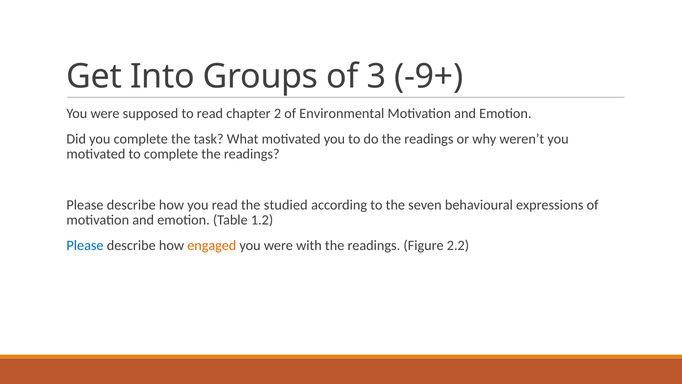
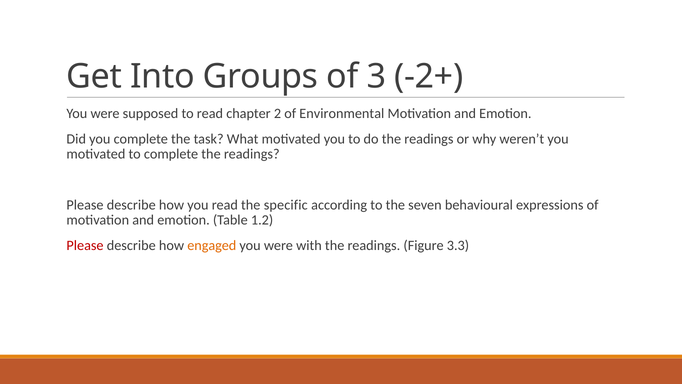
-9+: -9+ -> -2+
studied: studied -> specific
Please at (85, 245) colour: blue -> red
2.2: 2.2 -> 3.3
